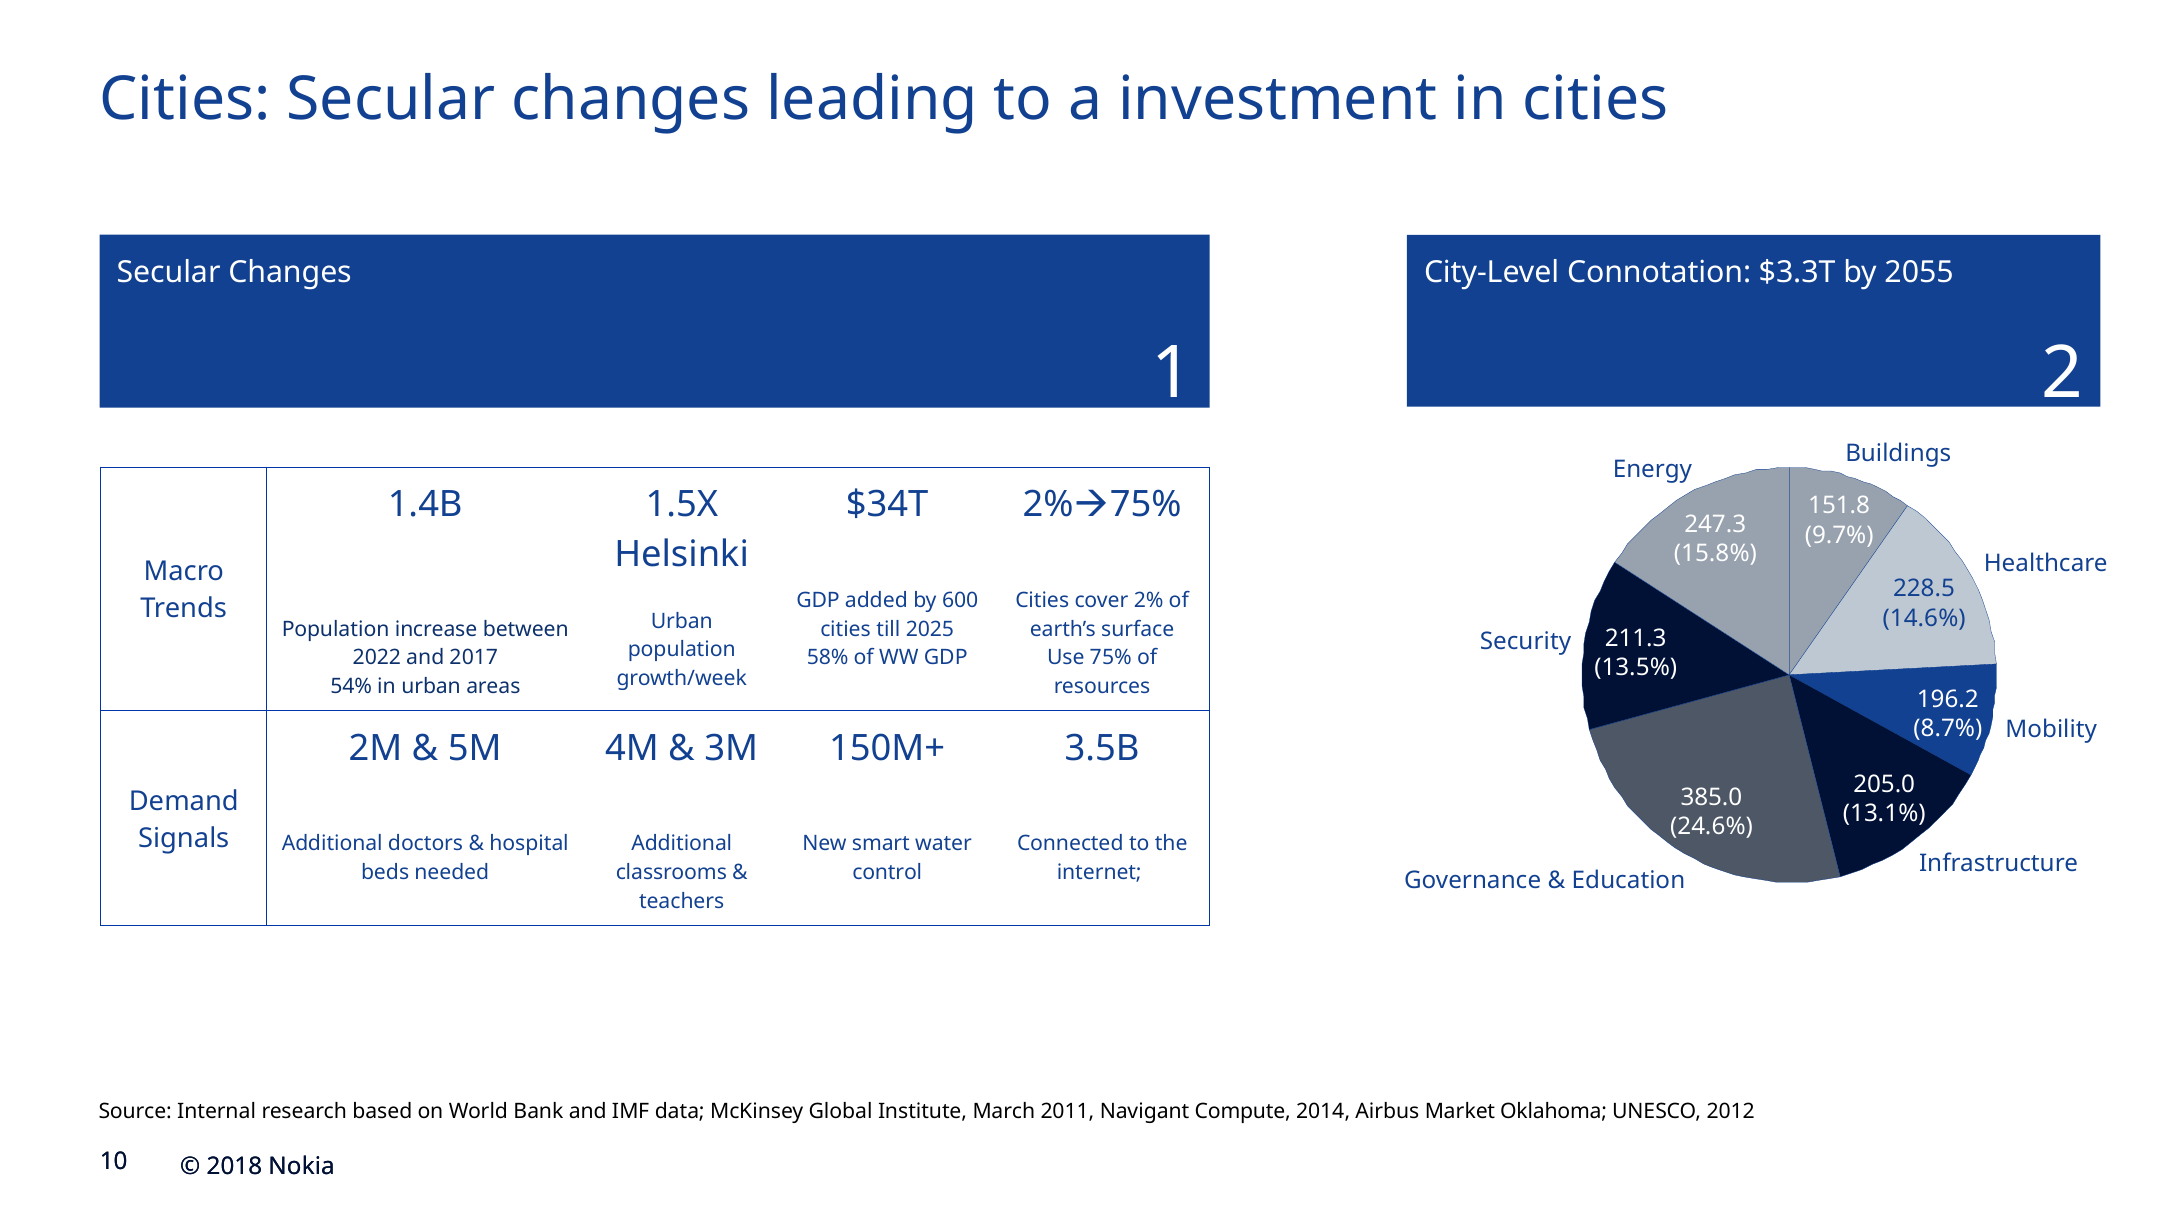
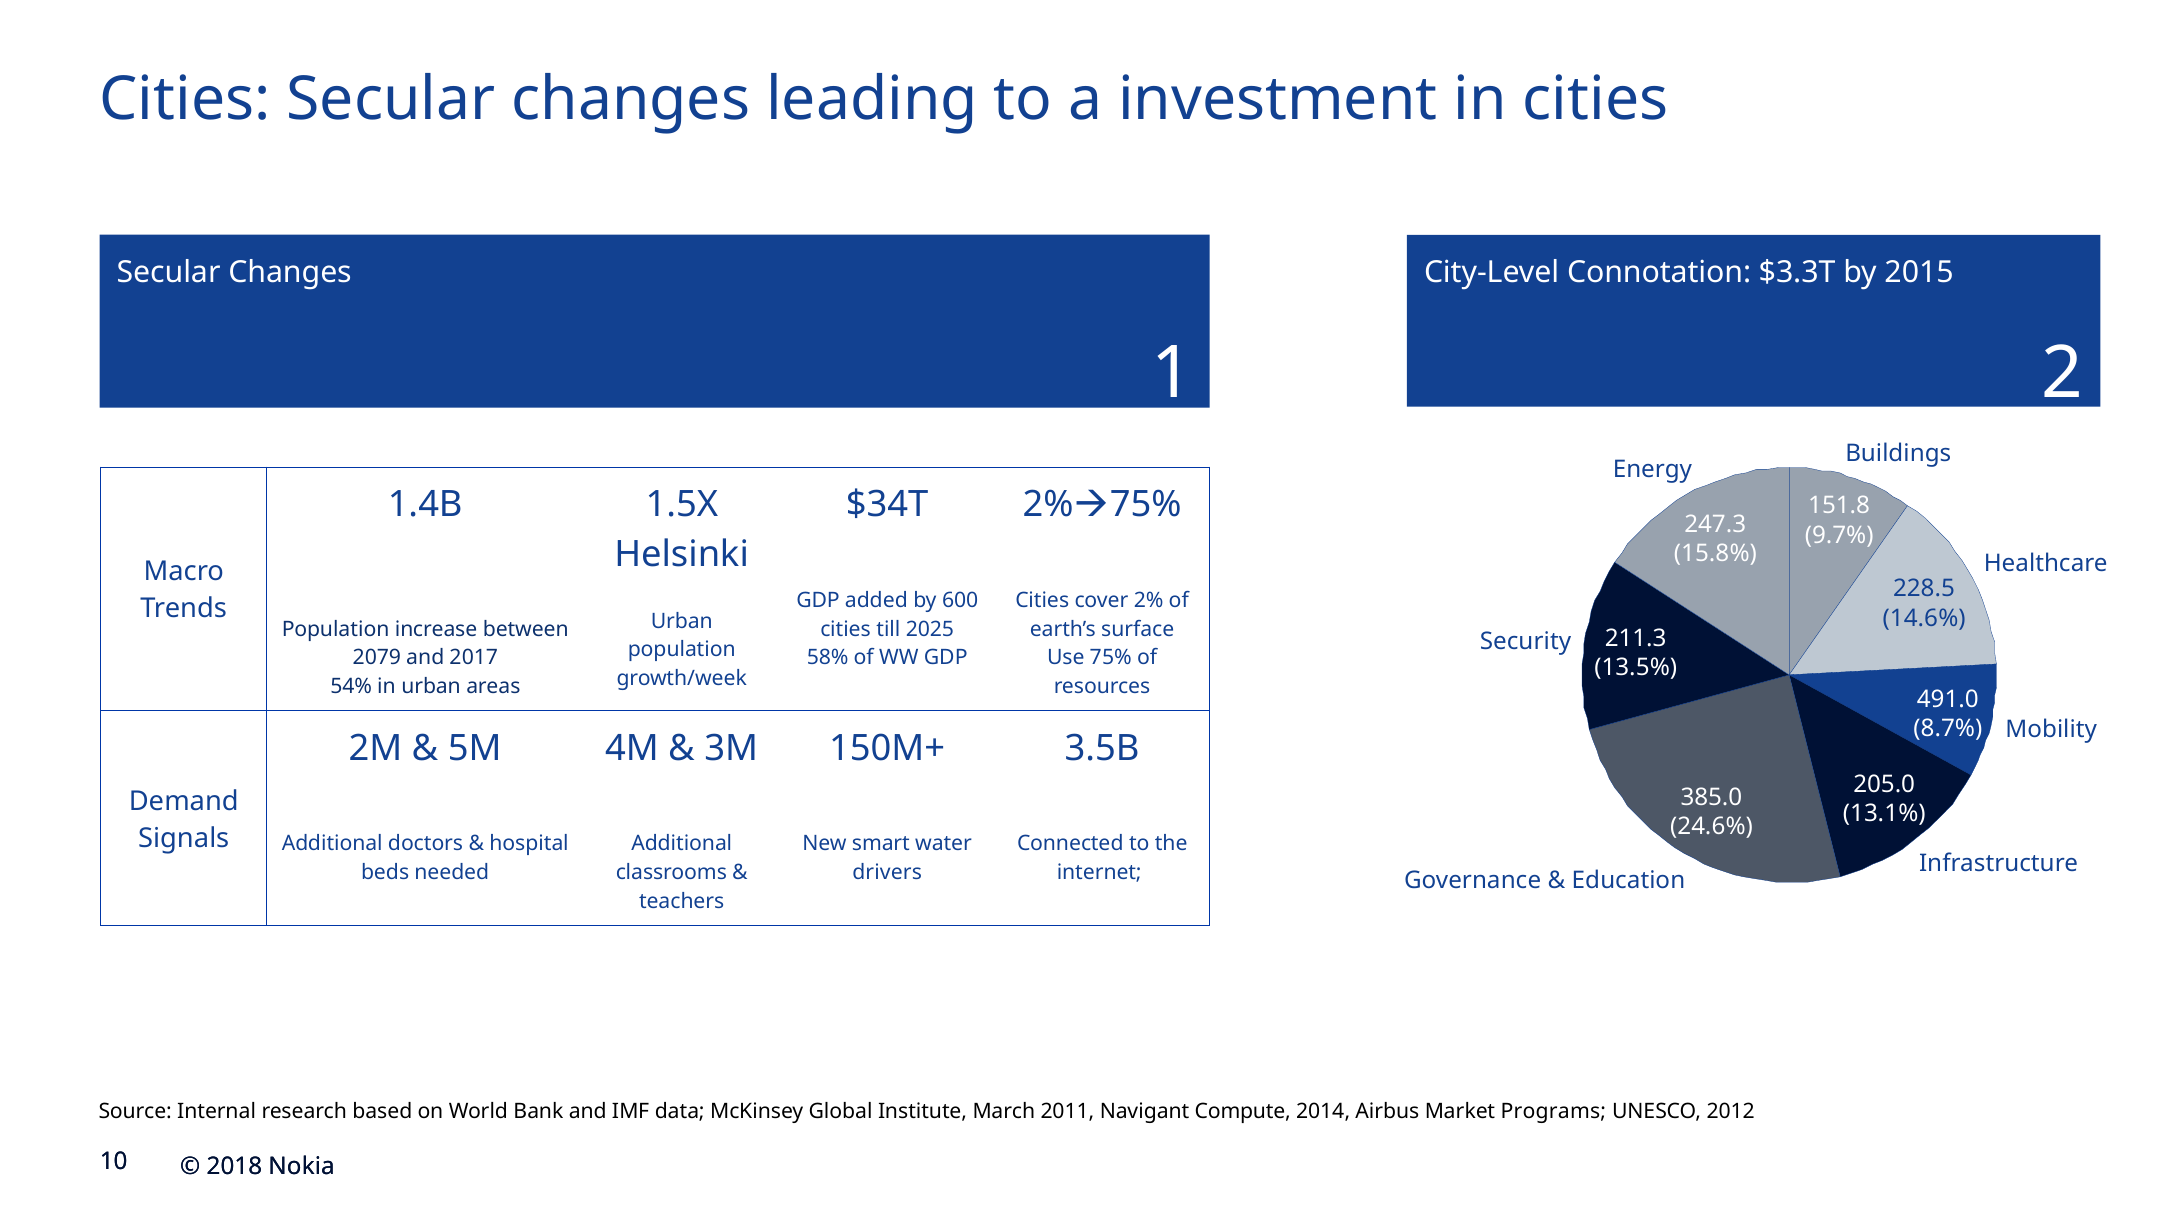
2055: 2055 -> 2015
2022: 2022 -> 2079
196.2: 196.2 -> 491.0
control: control -> drivers
Oklahoma: Oklahoma -> Programs
